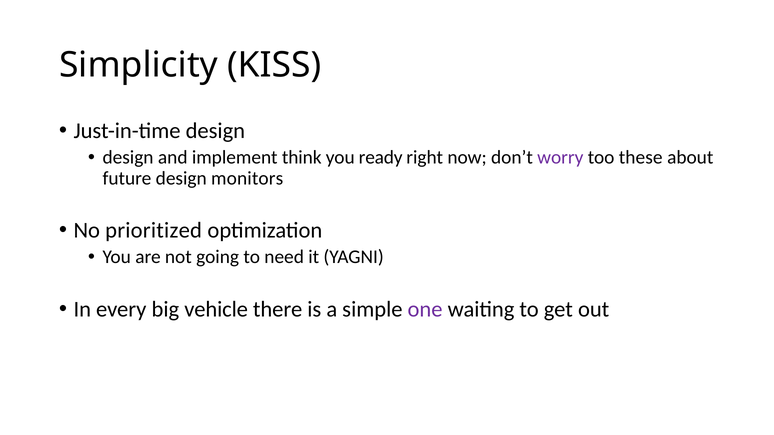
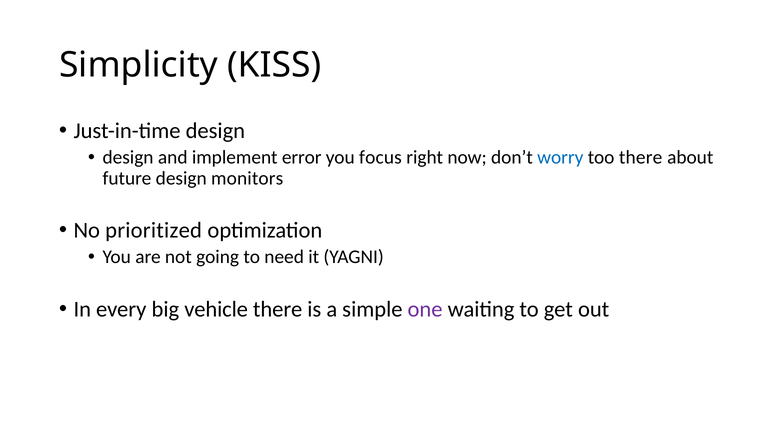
think: think -> error
ready: ready -> focus
worry colour: purple -> blue
too these: these -> there
